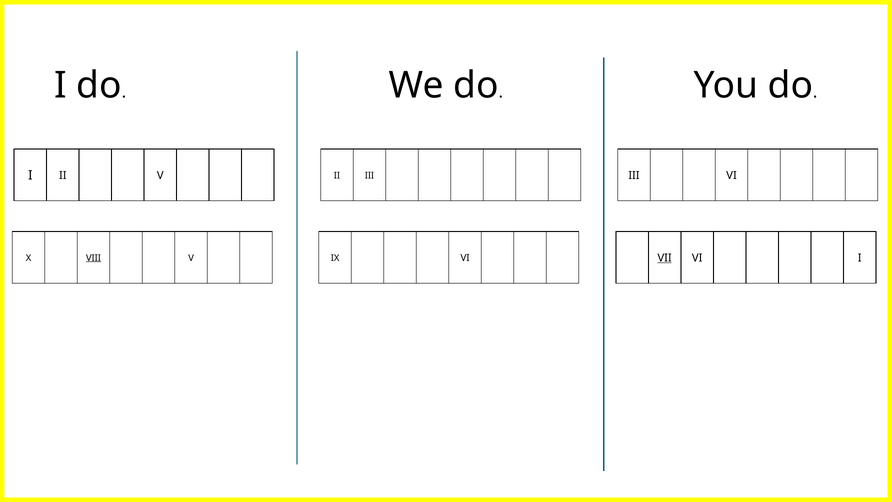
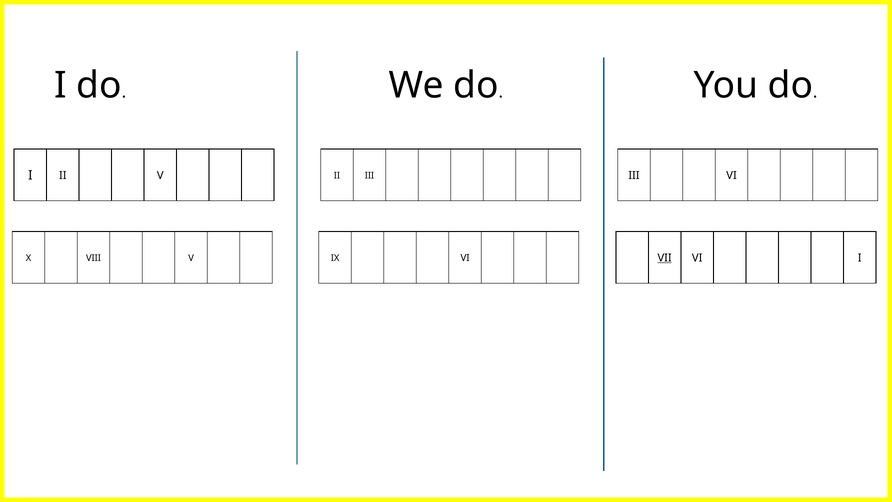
VIII underline: present -> none
